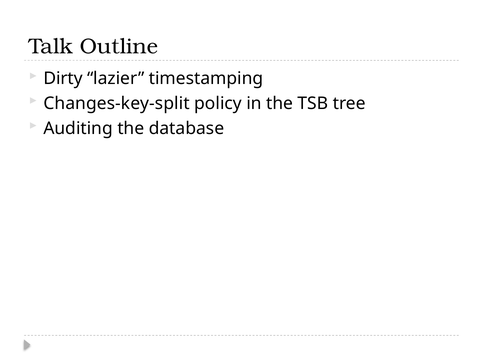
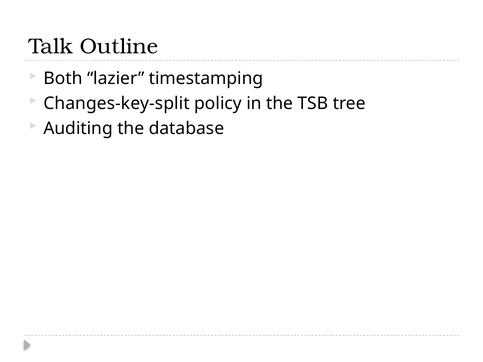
Dirty: Dirty -> Both
